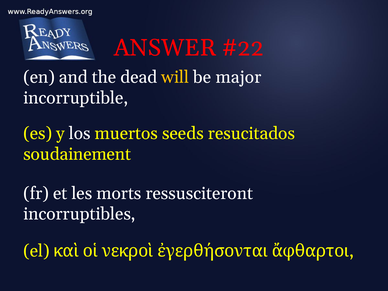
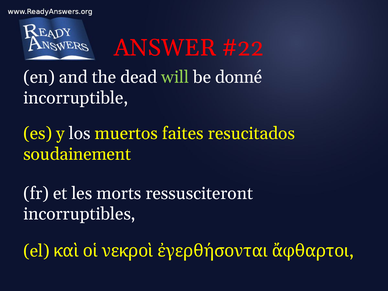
will colour: yellow -> light green
major: major -> donné
seeds: seeds -> faites
